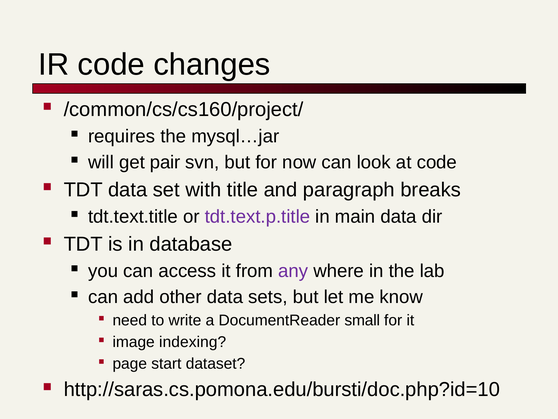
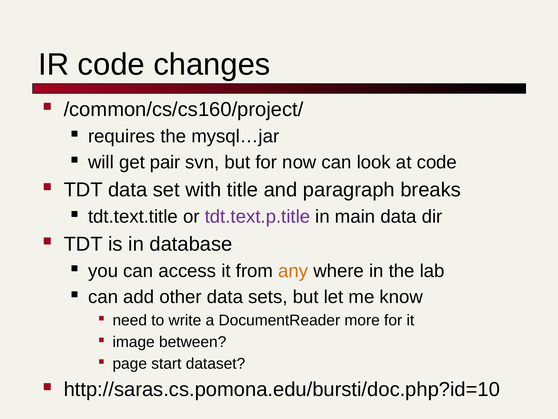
any colour: purple -> orange
small: small -> more
indexing: indexing -> between
